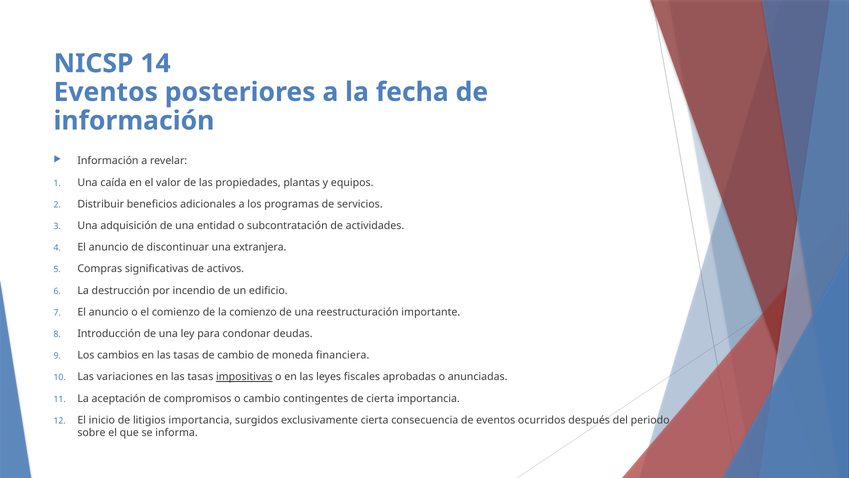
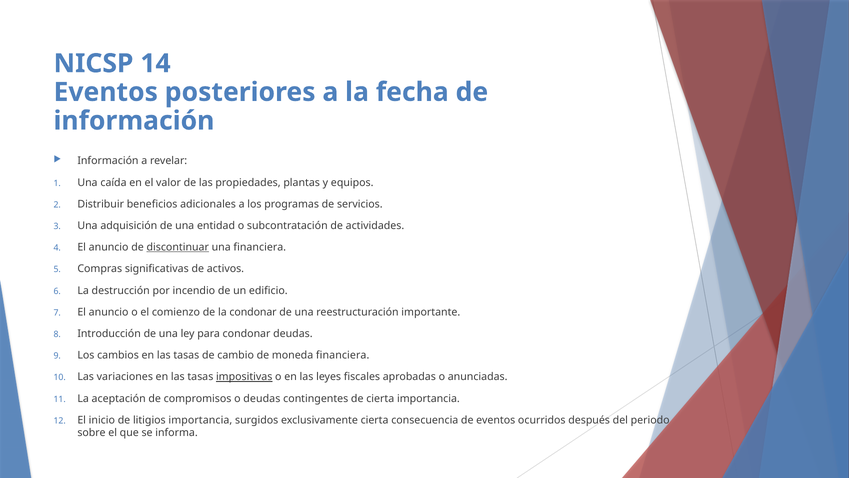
discontinuar underline: none -> present
una extranjera: extranjera -> financiera
la comienzo: comienzo -> condonar
o cambio: cambio -> deudas
